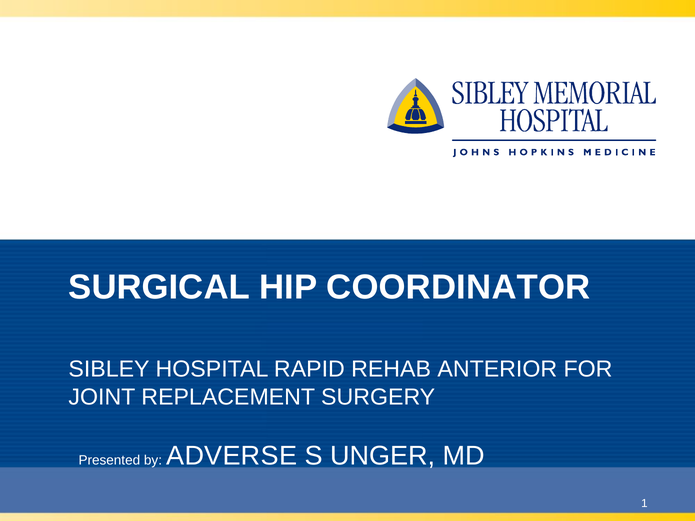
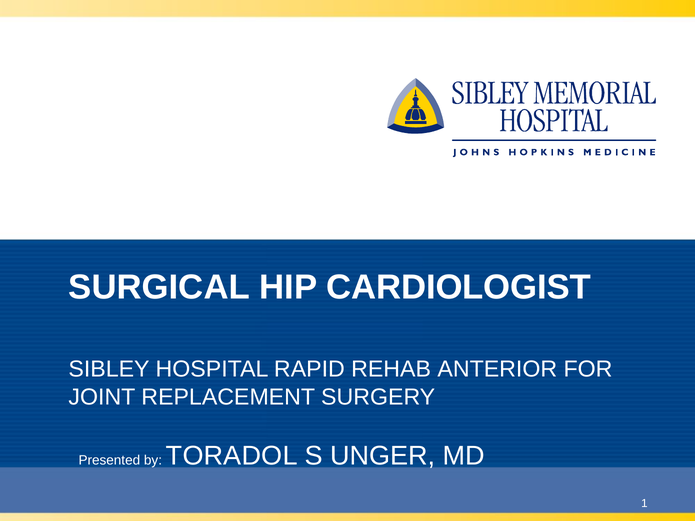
COORDINATOR: COORDINATOR -> CARDIOLOGIST
ADVERSE: ADVERSE -> TORADOL
